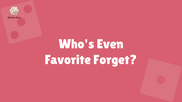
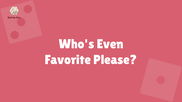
Forget: Forget -> Please
